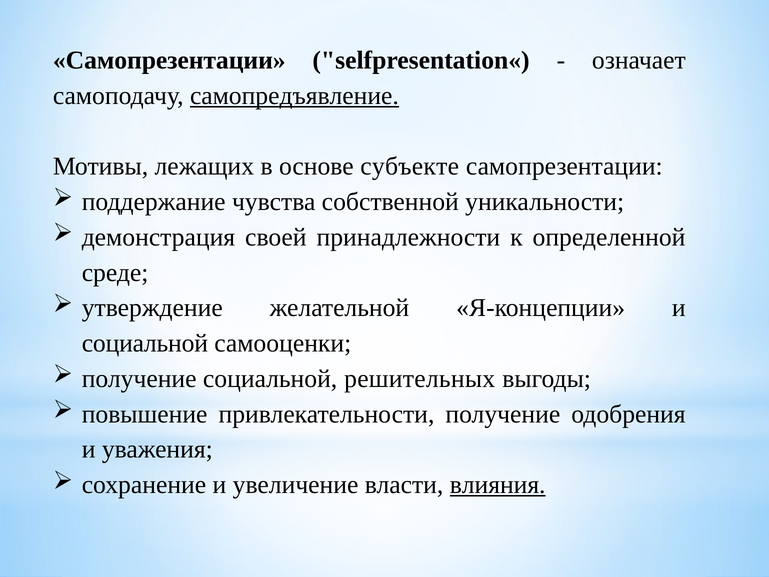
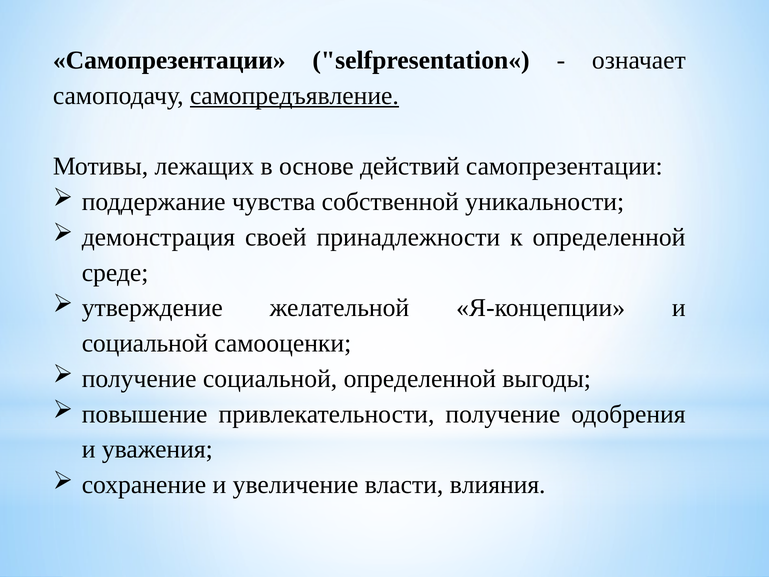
субъекте: субъекте -> действий
социальной решительных: решительных -> определенной
влияния underline: present -> none
